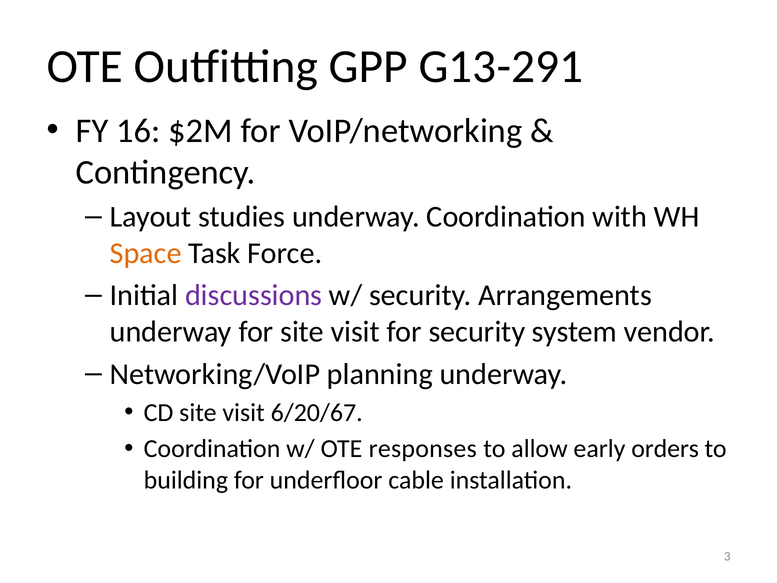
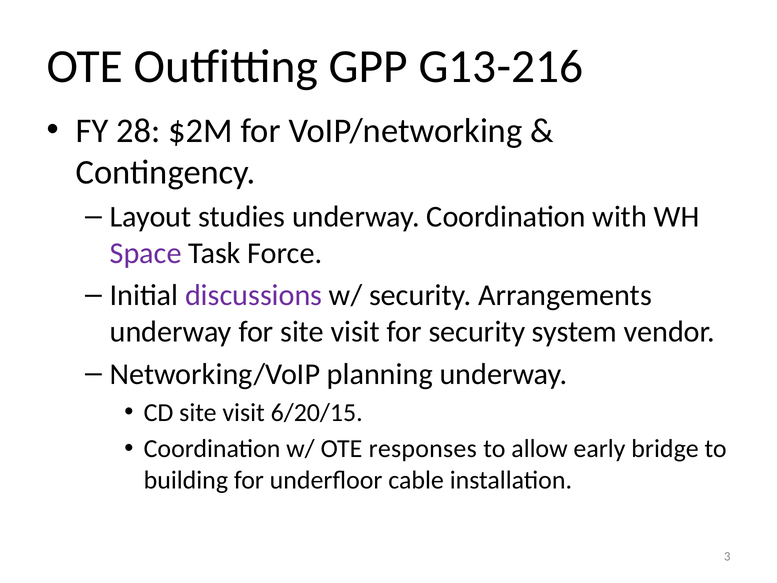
G13-291: G13-291 -> G13-216
16: 16 -> 28
Space colour: orange -> purple
6/20/67: 6/20/67 -> 6/20/15
orders: orders -> bridge
